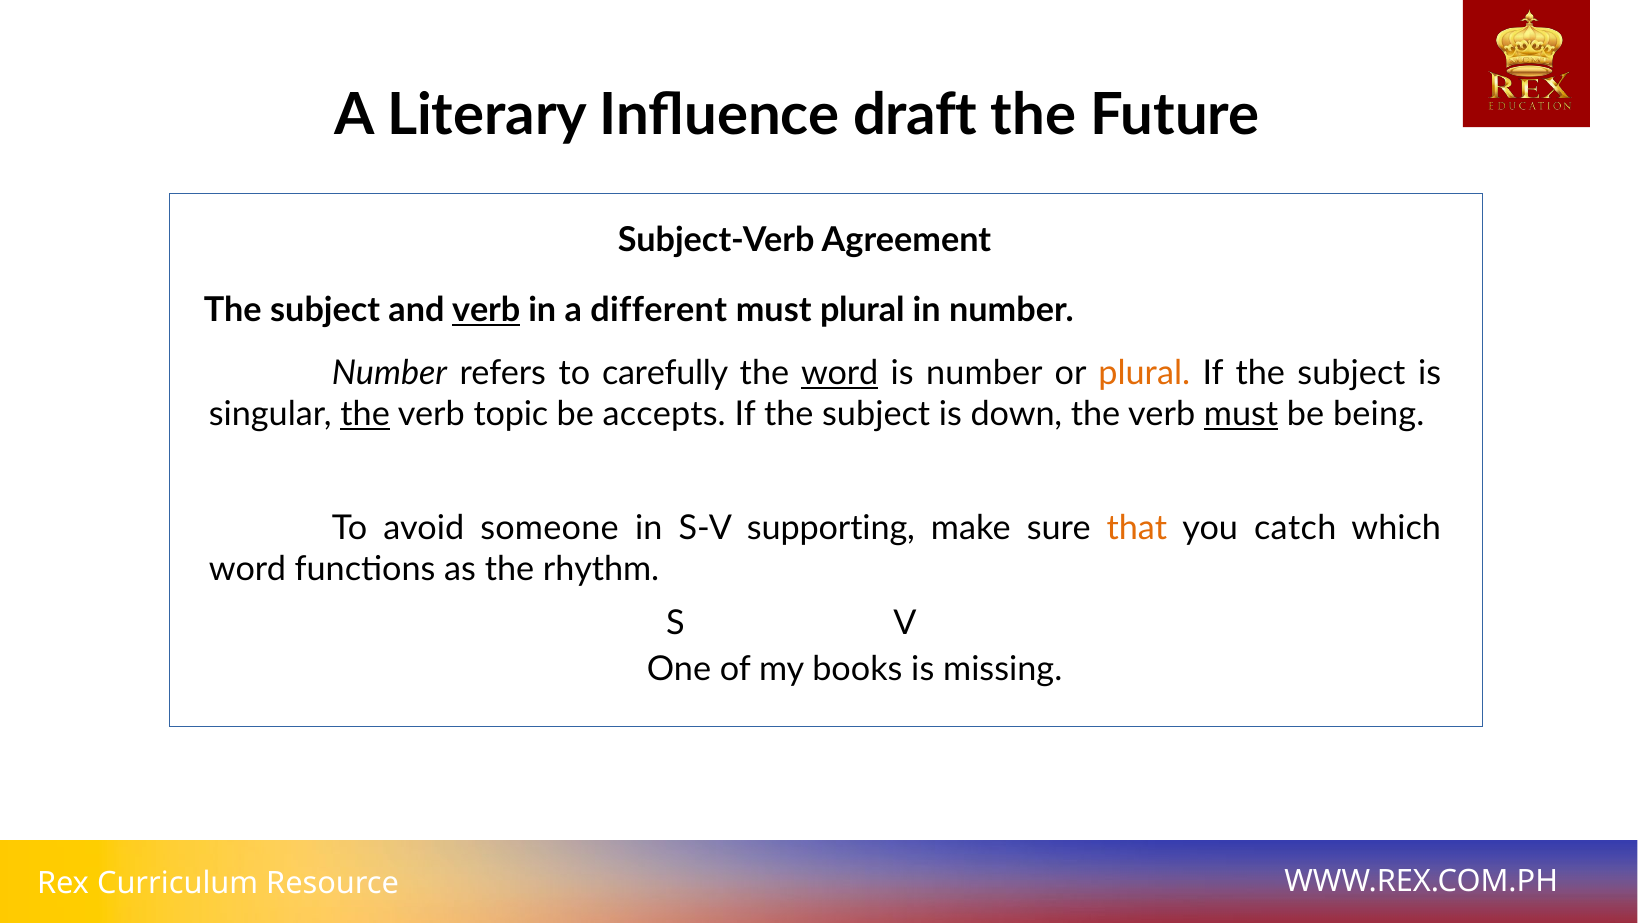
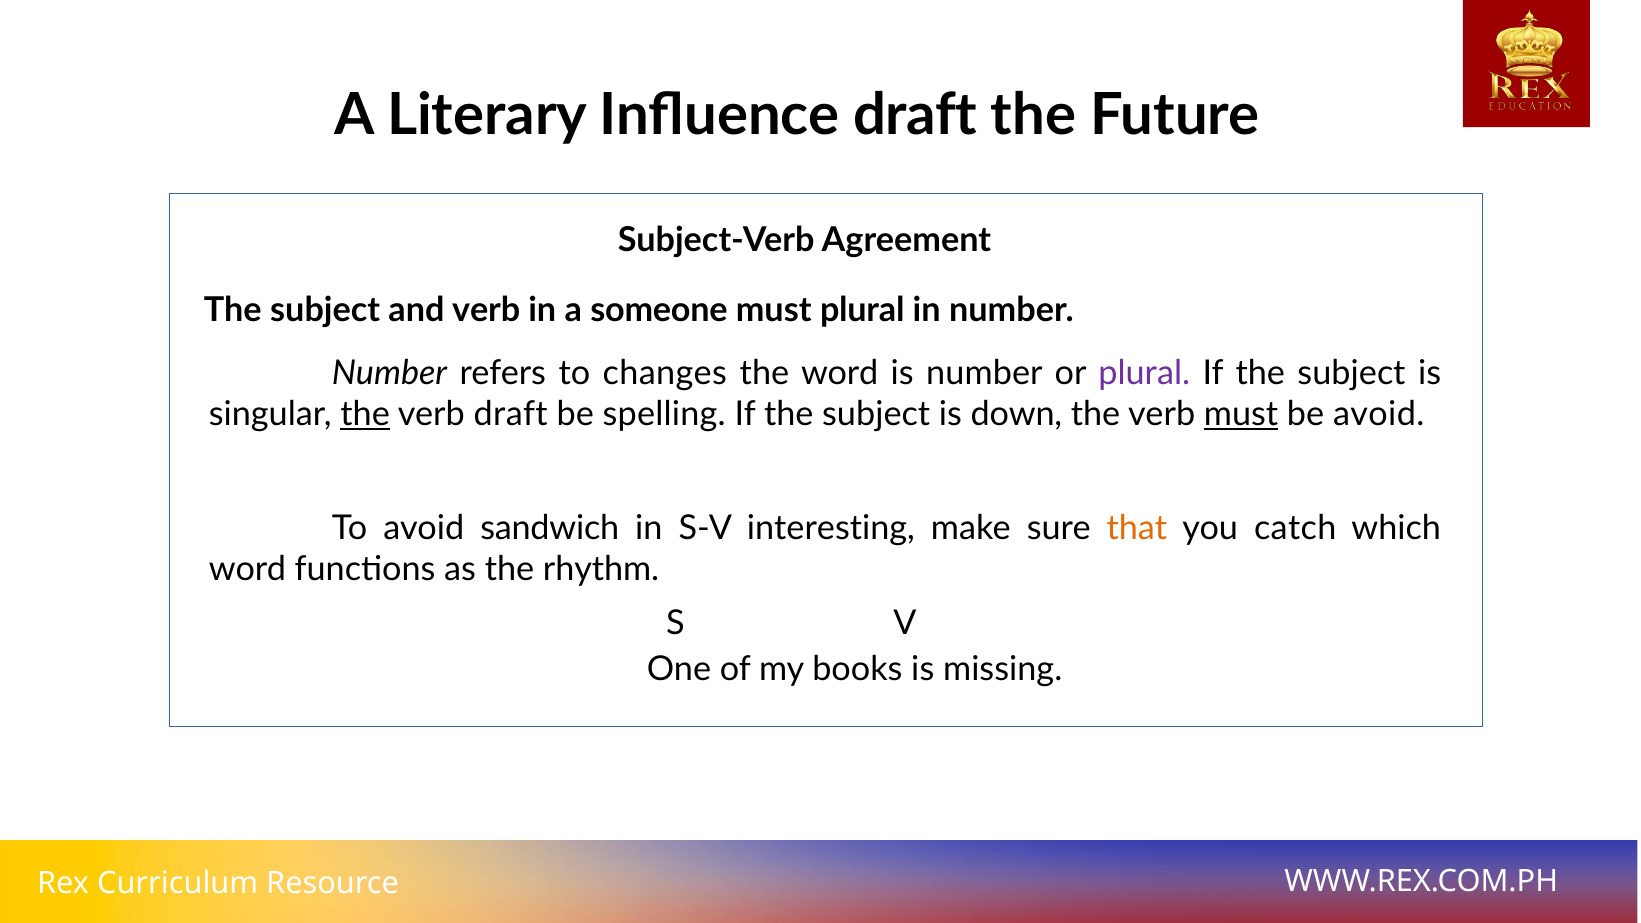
verb at (486, 311) underline: present -> none
different: different -> someone
carefully: carefully -> changes
word at (840, 373) underline: present -> none
plural at (1144, 373) colour: orange -> purple
verb topic: topic -> draft
accepts: accepts -> spelling
be being: being -> avoid
someone: someone -> sandwich
supporting: supporting -> interesting
